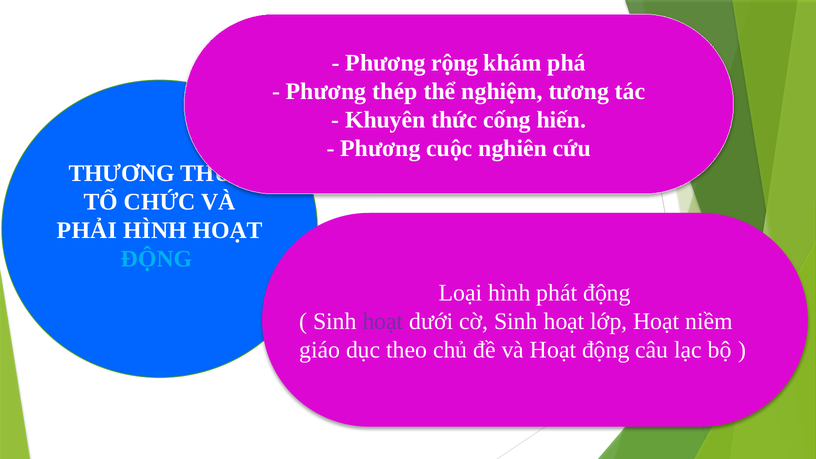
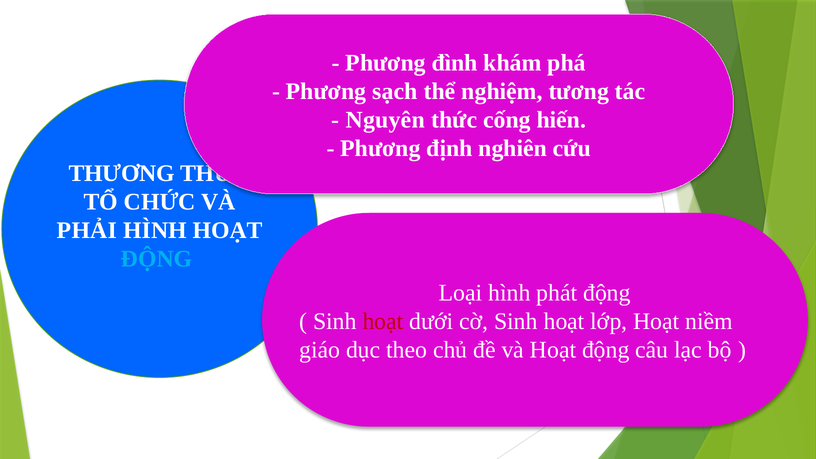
rộng: rộng -> đình
thép: thép -> sạch
Khuyên: Khuyên -> Nguyên
cuộc: cuộc -> định
hoạt at (383, 321) colour: purple -> red
